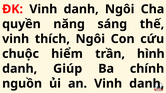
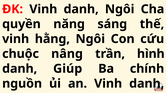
thích: thích -> hằng
hiểm: hiểm -> nâng
